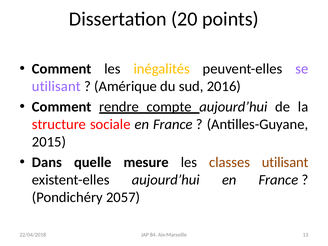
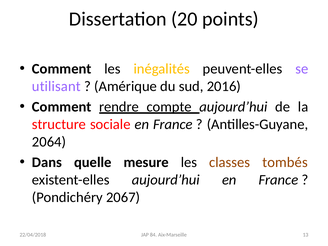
2015: 2015 -> 2064
classes utilisant: utilisant -> tombés
2057: 2057 -> 2067
